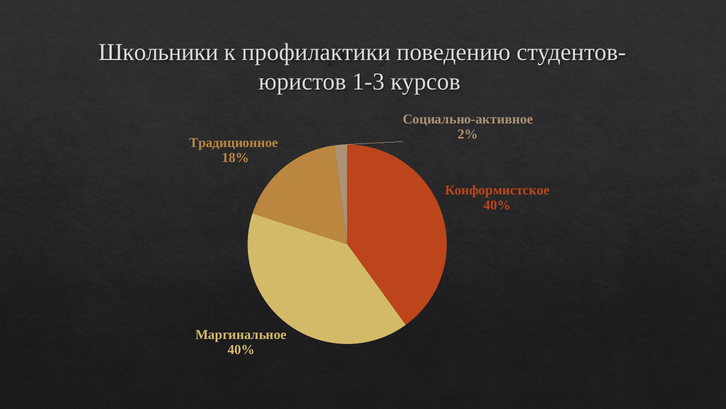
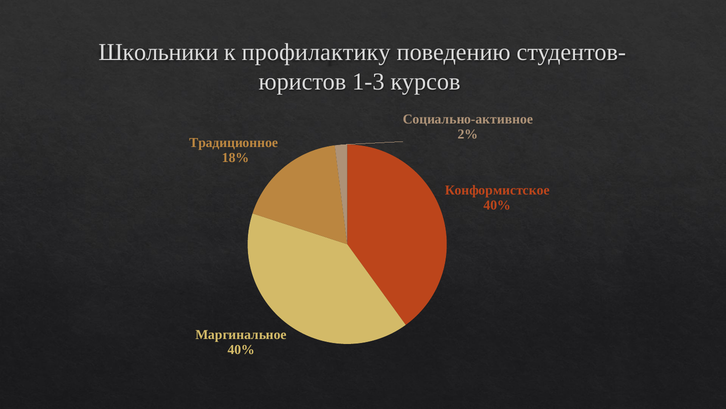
профилактики: профилактики -> профилактику
